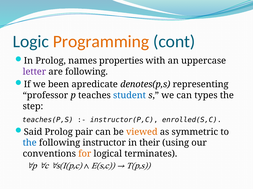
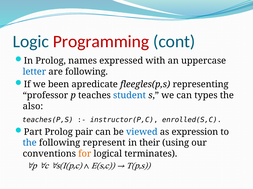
Programming colour: orange -> red
properties: properties -> expressed
letter colour: purple -> blue
denotes(p,s: denotes(p,s -> fleegles(p,s
step: step -> also
Said: Said -> Part
viewed colour: orange -> blue
symmetric: symmetric -> expression
instructor: instructor -> represent
